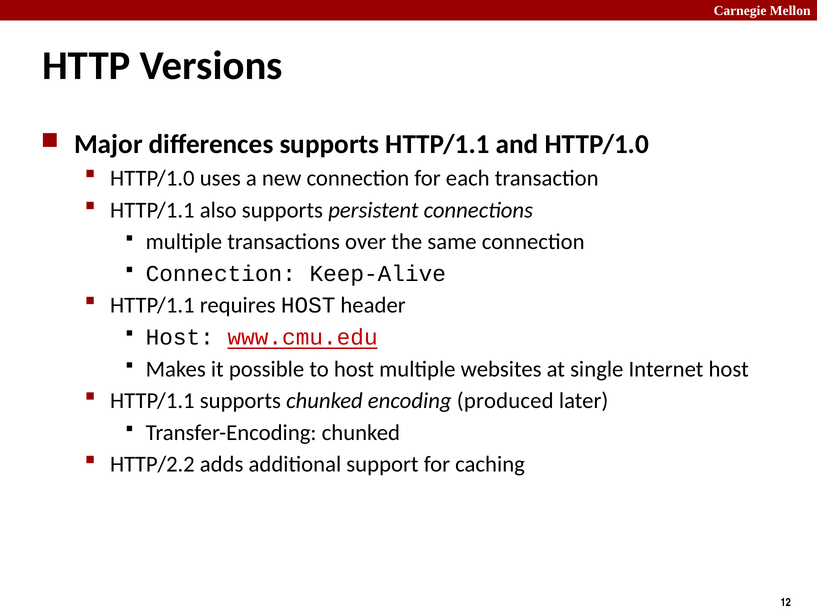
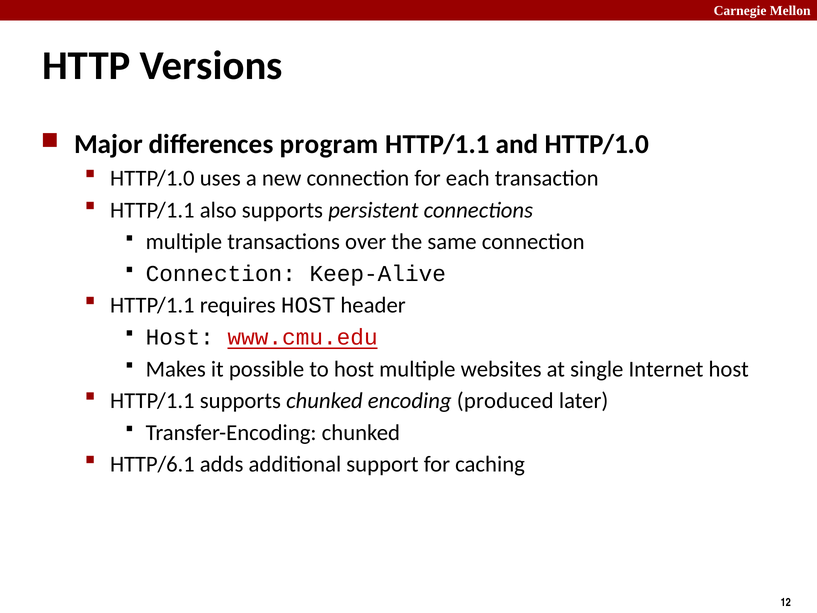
differences supports: supports -> program
HTTP/2.2: HTTP/2.2 -> HTTP/6.1
